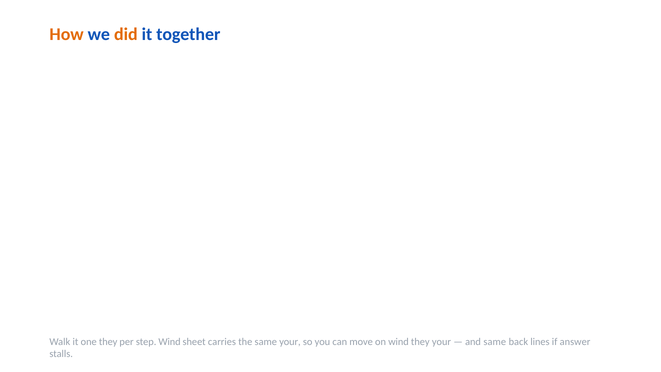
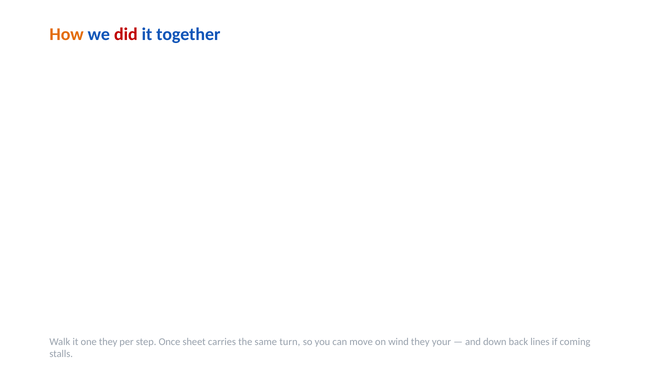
did colour: orange -> red
step Wind: Wind -> Once
same your: your -> turn
and same: same -> down
answer: answer -> coming
